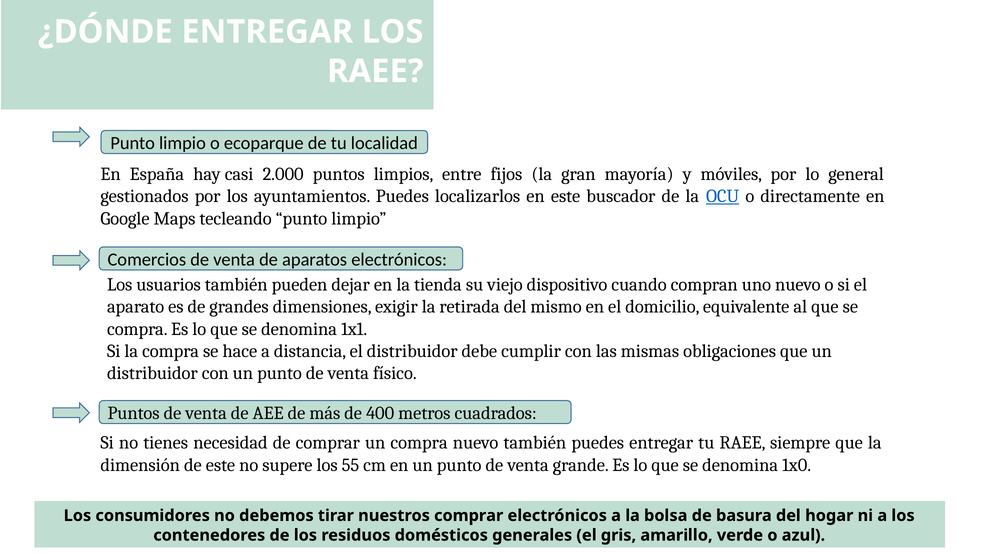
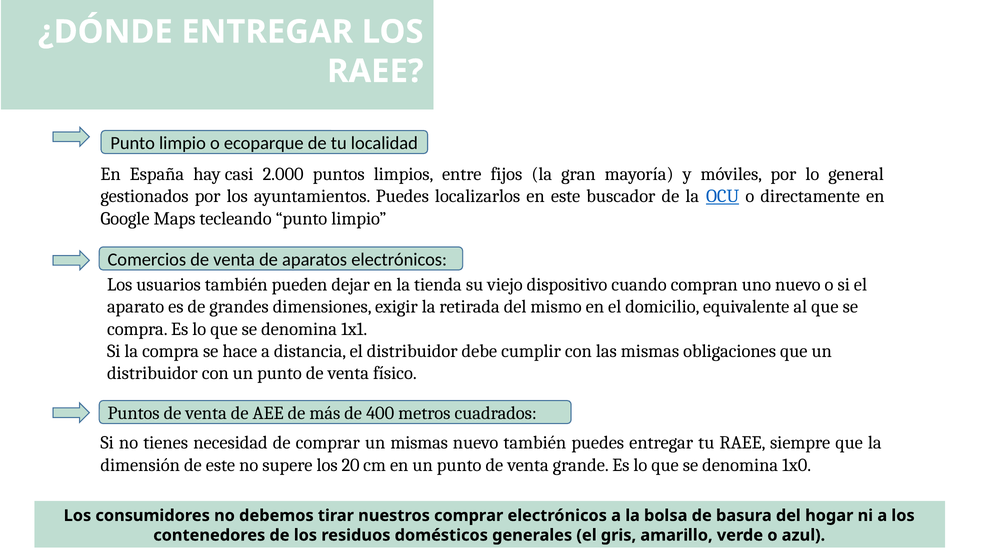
un compra: compra -> mismas
55: 55 -> 20
